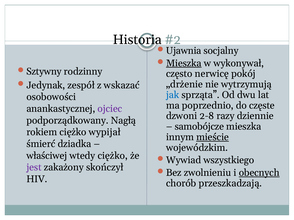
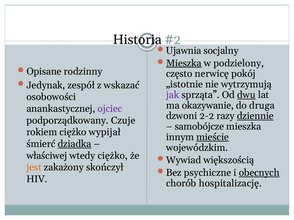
wykonywał: wykonywał -> podzielony
Sztywny: Sztywny -> Opisane
„drżenie: „drżenie -> „istotnie
jak colour: blue -> purple
dwu underline: none -> present
poprzednio: poprzednio -> okazywanie
częste: częste -> druga
2-8: 2-8 -> 2-2
dziennie underline: none -> present
Nagłą: Nagłą -> Czuje
dziadka underline: none -> present
wszystkiego: wszystkiego -> większością
jest colour: purple -> orange
zwolnieniu: zwolnieniu -> psychiczne
przeszkadzają: przeszkadzają -> hospitalizację
